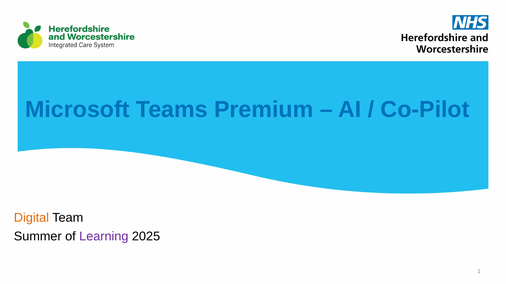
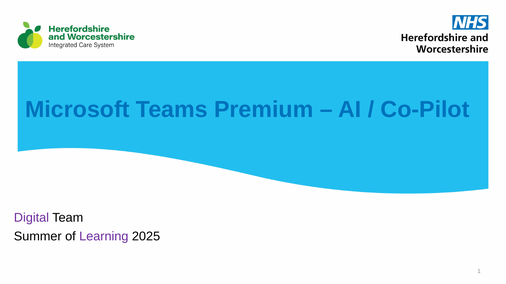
Digital colour: orange -> purple
